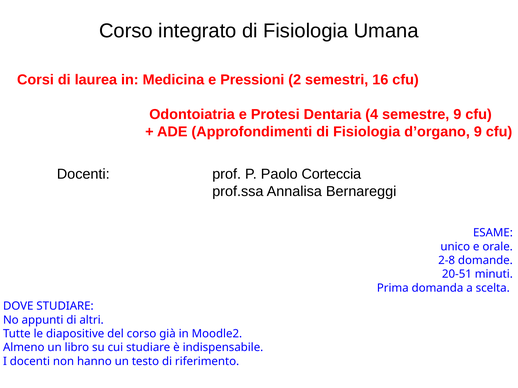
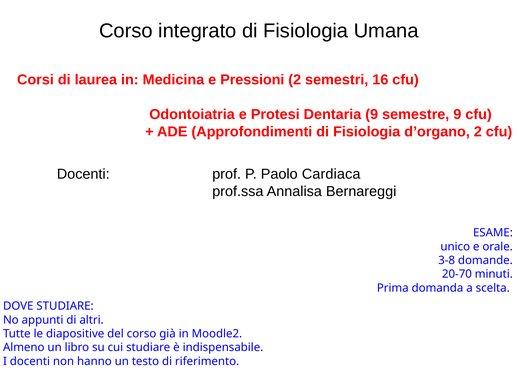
Dentaria 4: 4 -> 9
d’organo 9: 9 -> 2
Corteccia: Corteccia -> Cardiaca
2-8: 2-8 -> 3-8
20-51: 20-51 -> 20-70
